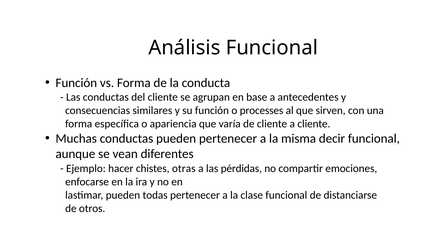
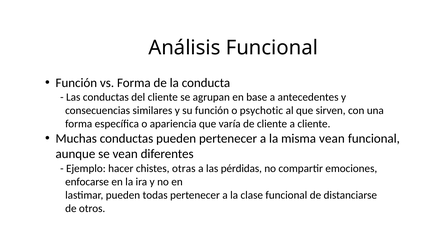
processes: processes -> psychotic
misma decir: decir -> vean
